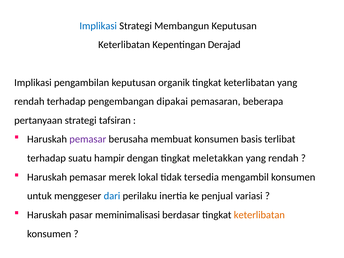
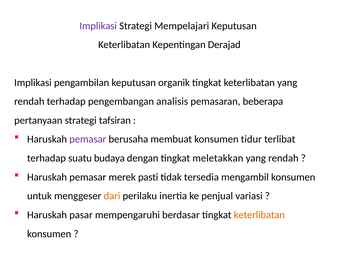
Implikasi at (98, 26) colour: blue -> purple
Membangun: Membangun -> Mempelajari
dipakai: dipakai -> analisis
basis: basis -> tidur
hampir: hampir -> budaya
lokal: lokal -> pasti
dari colour: blue -> orange
meminimalisasi: meminimalisasi -> mempengaruhi
